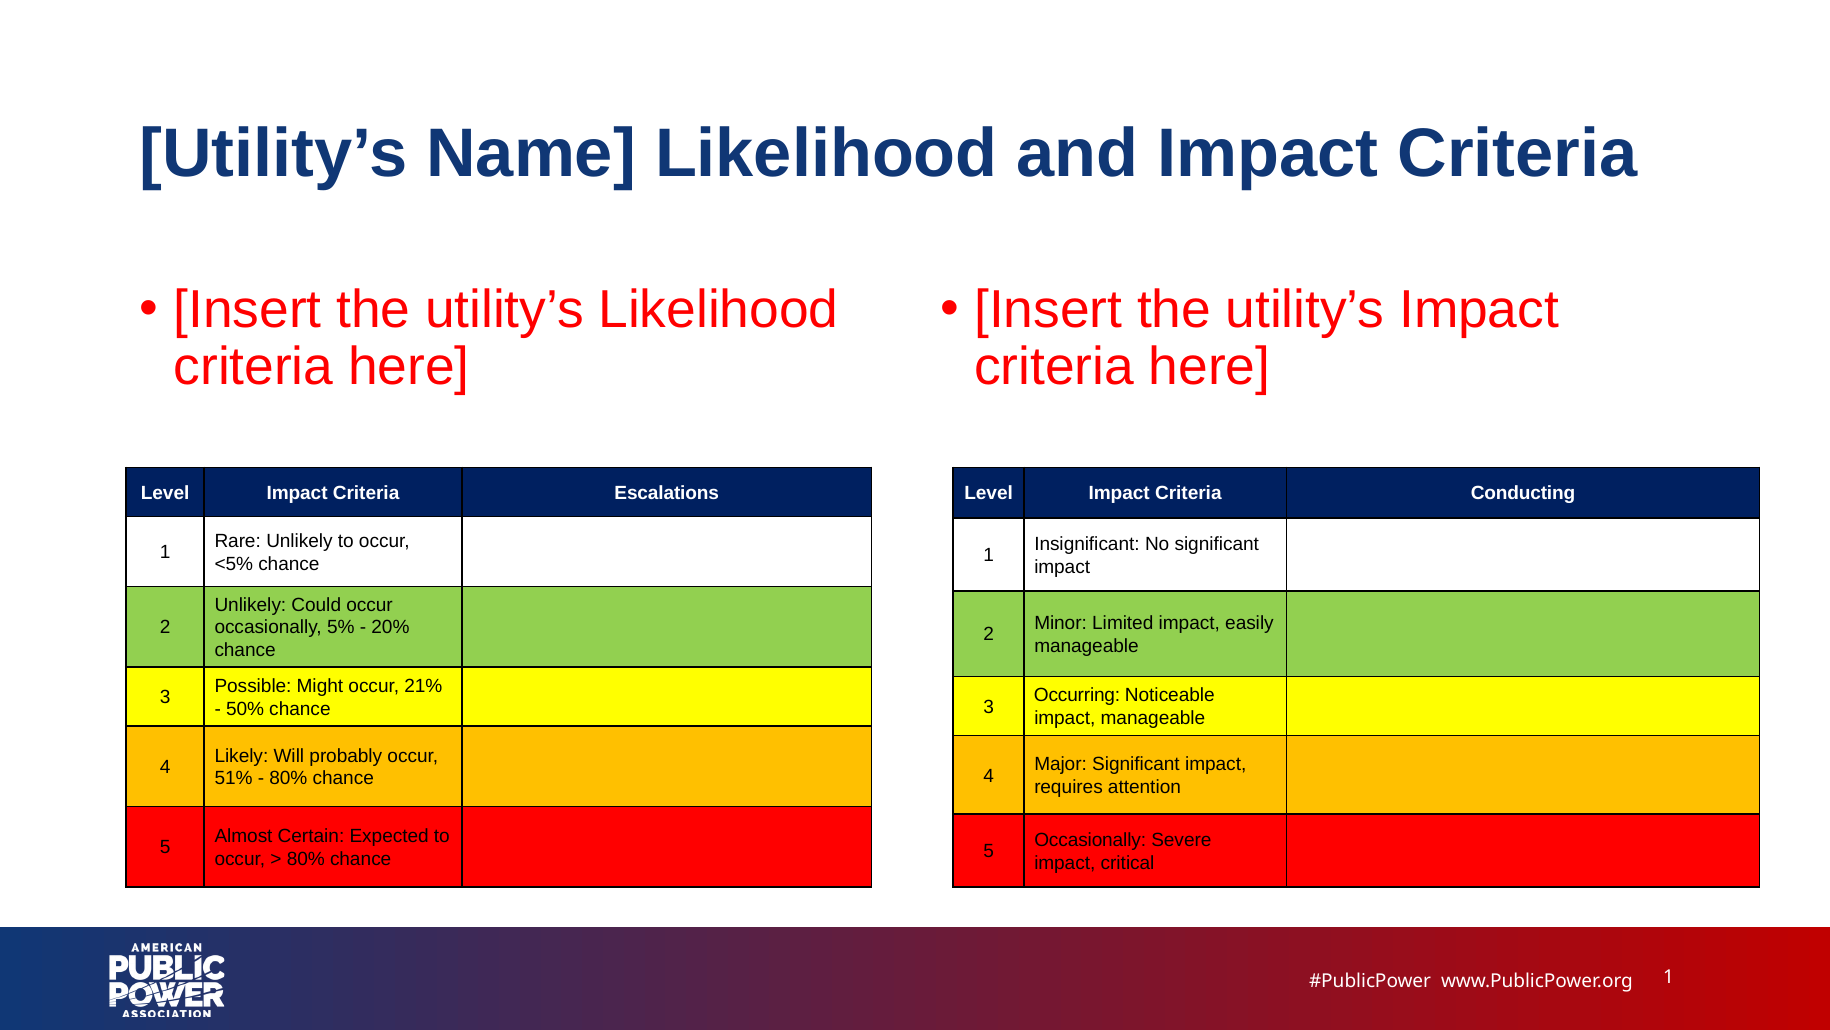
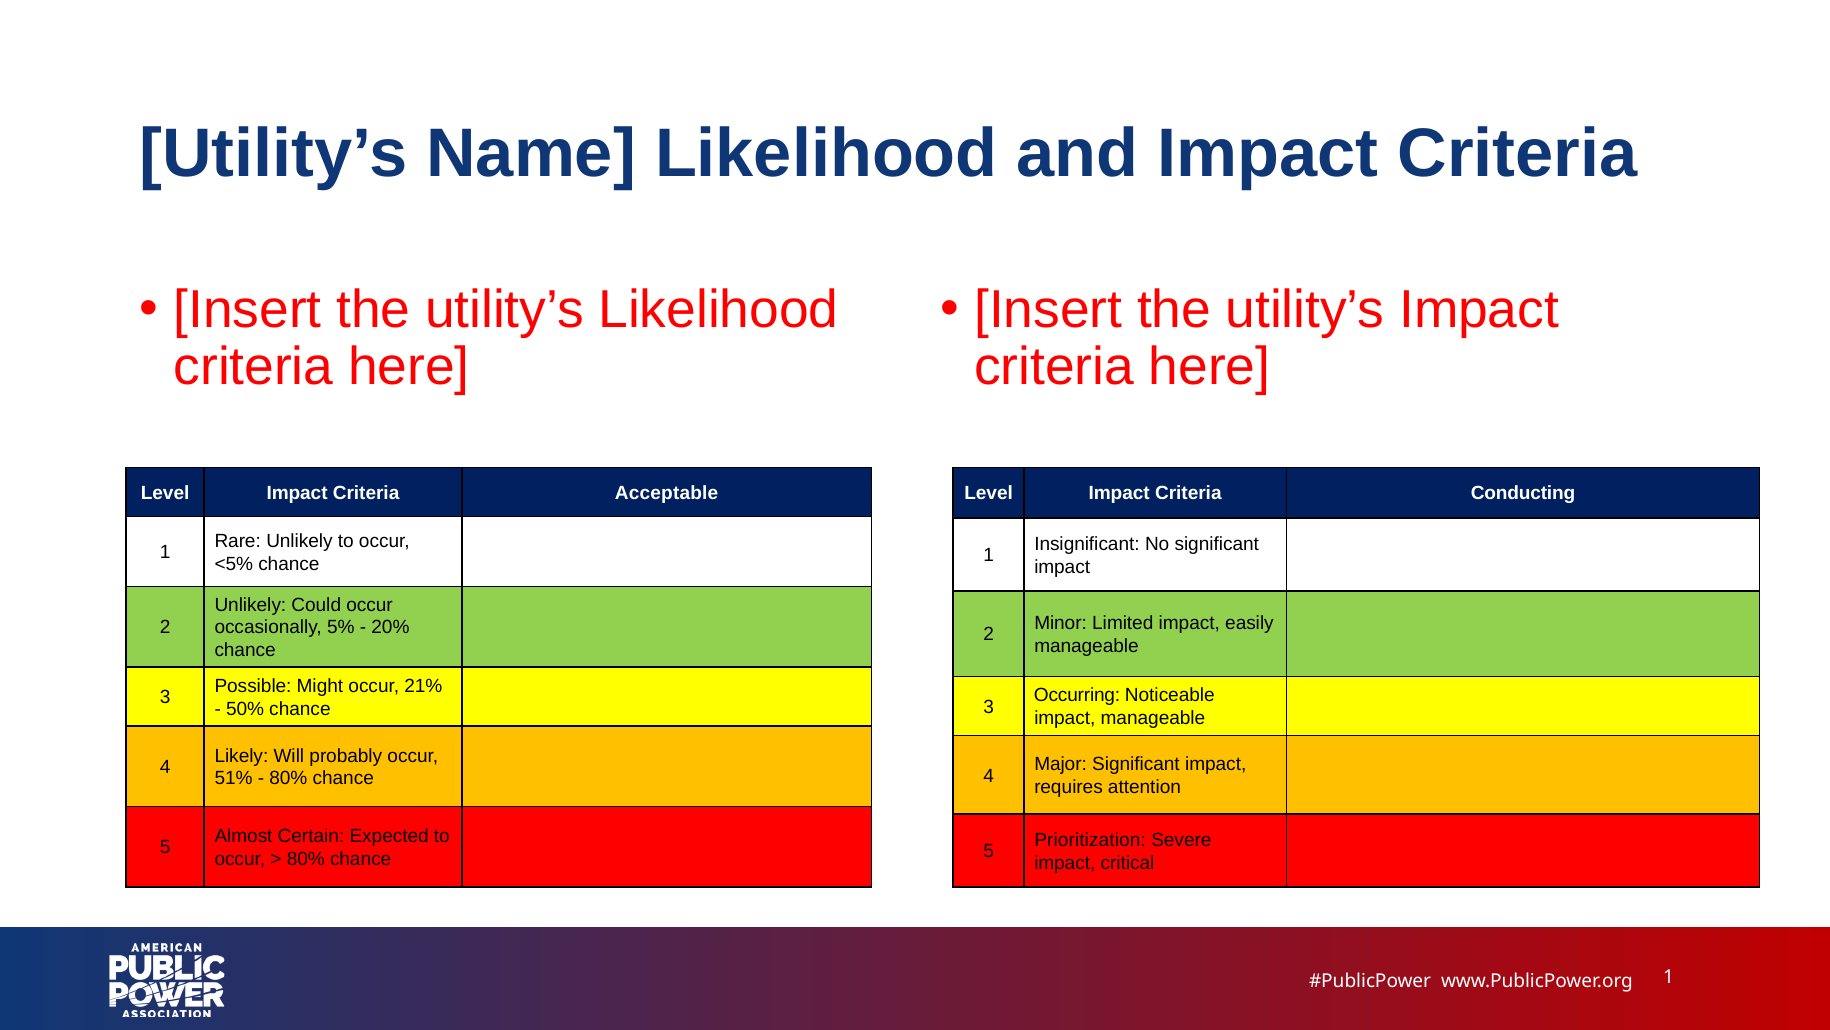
Escalations: Escalations -> Acceptable
Occasionally at (1090, 840): Occasionally -> Prioritization
